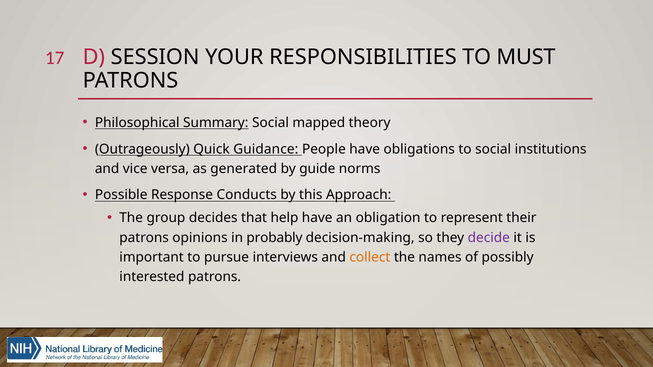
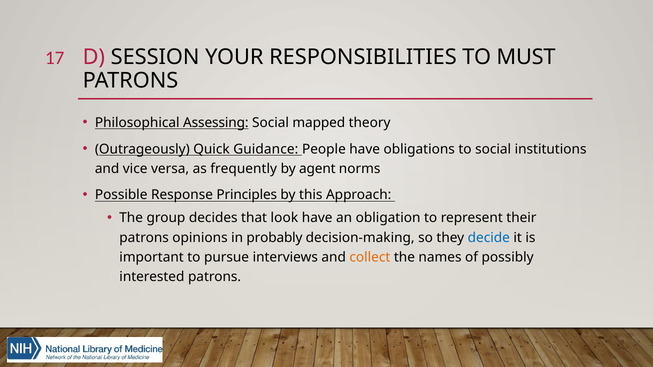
Summary: Summary -> Assessing
generated: generated -> frequently
guide: guide -> agent
Conducts: Conducts -> Principles
help: help -> look
decide colour: purple -> blue
